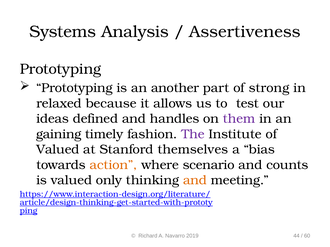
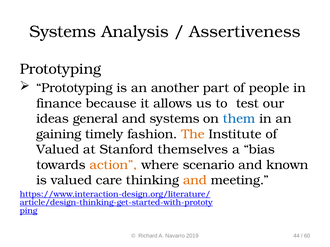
strong: strong -> people
relaxed: relaxed -> finance
defined: defined -> general
and handles: handles -> systems
them colour: purple -> blue
The colour: purple -> orange
counts: counts -> known
only: only -> care
